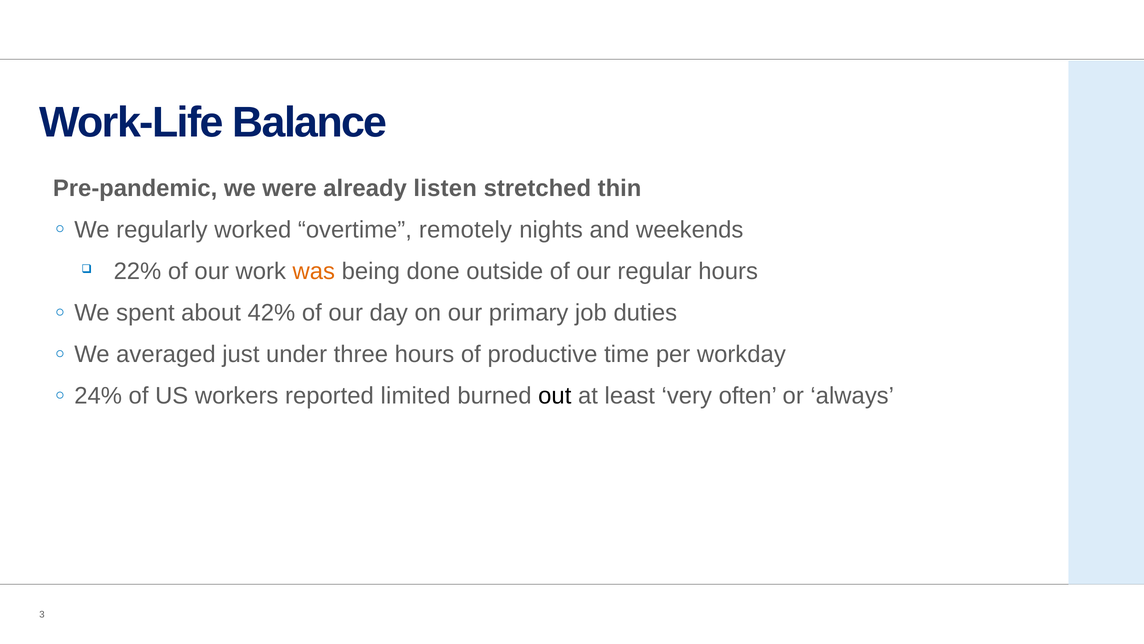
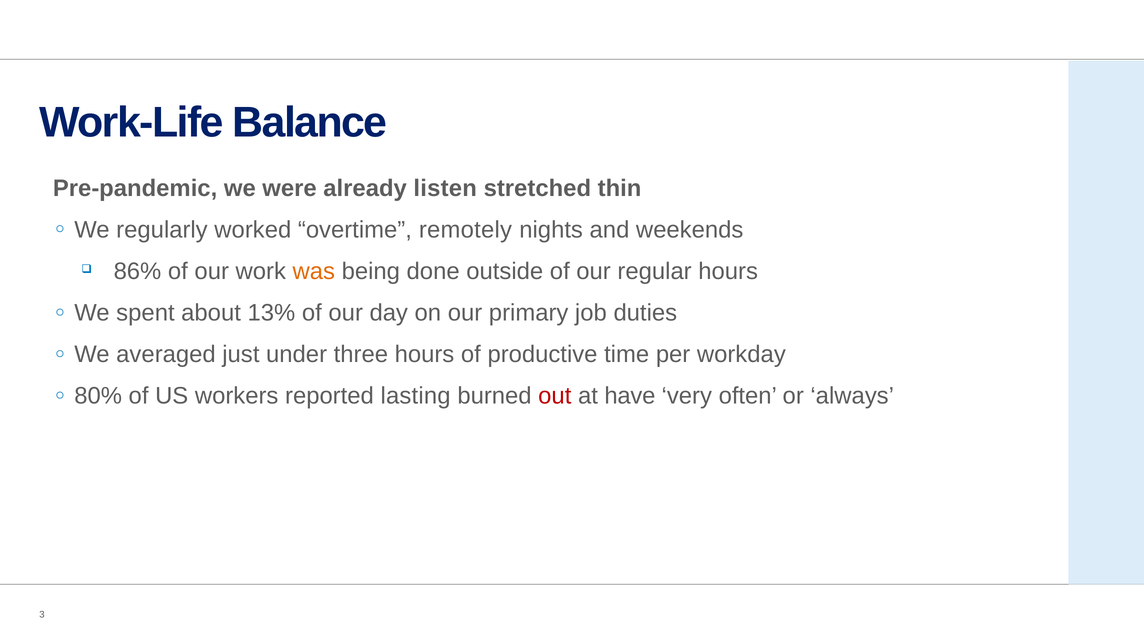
22%: 22% -> 86%
42%: 42% -> 13%
24%: 24% -> 80%
limited: limited -> lasting
out colour: black -> red
least: least -> have
